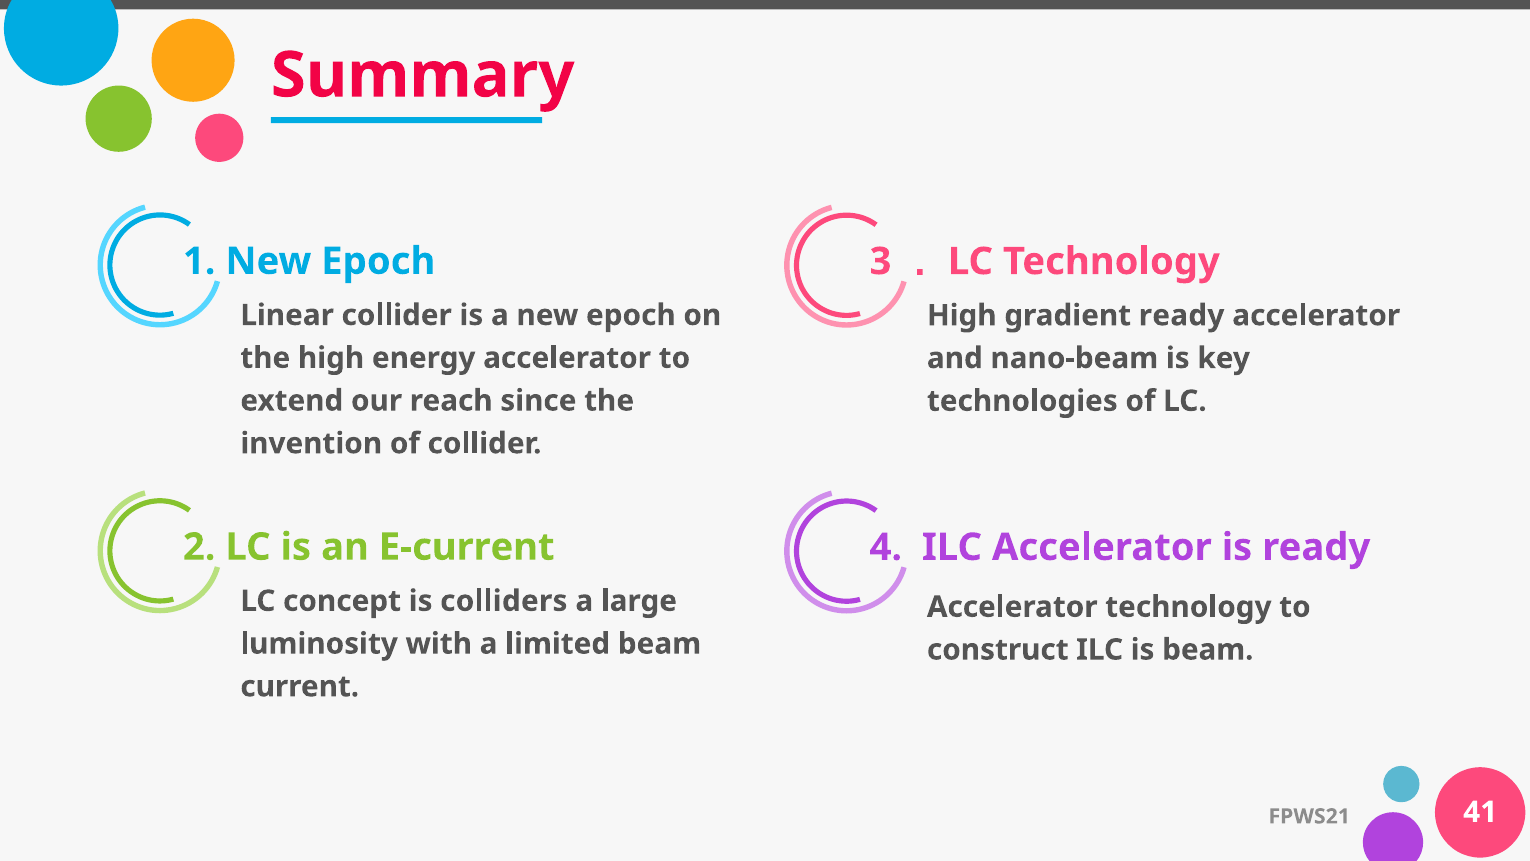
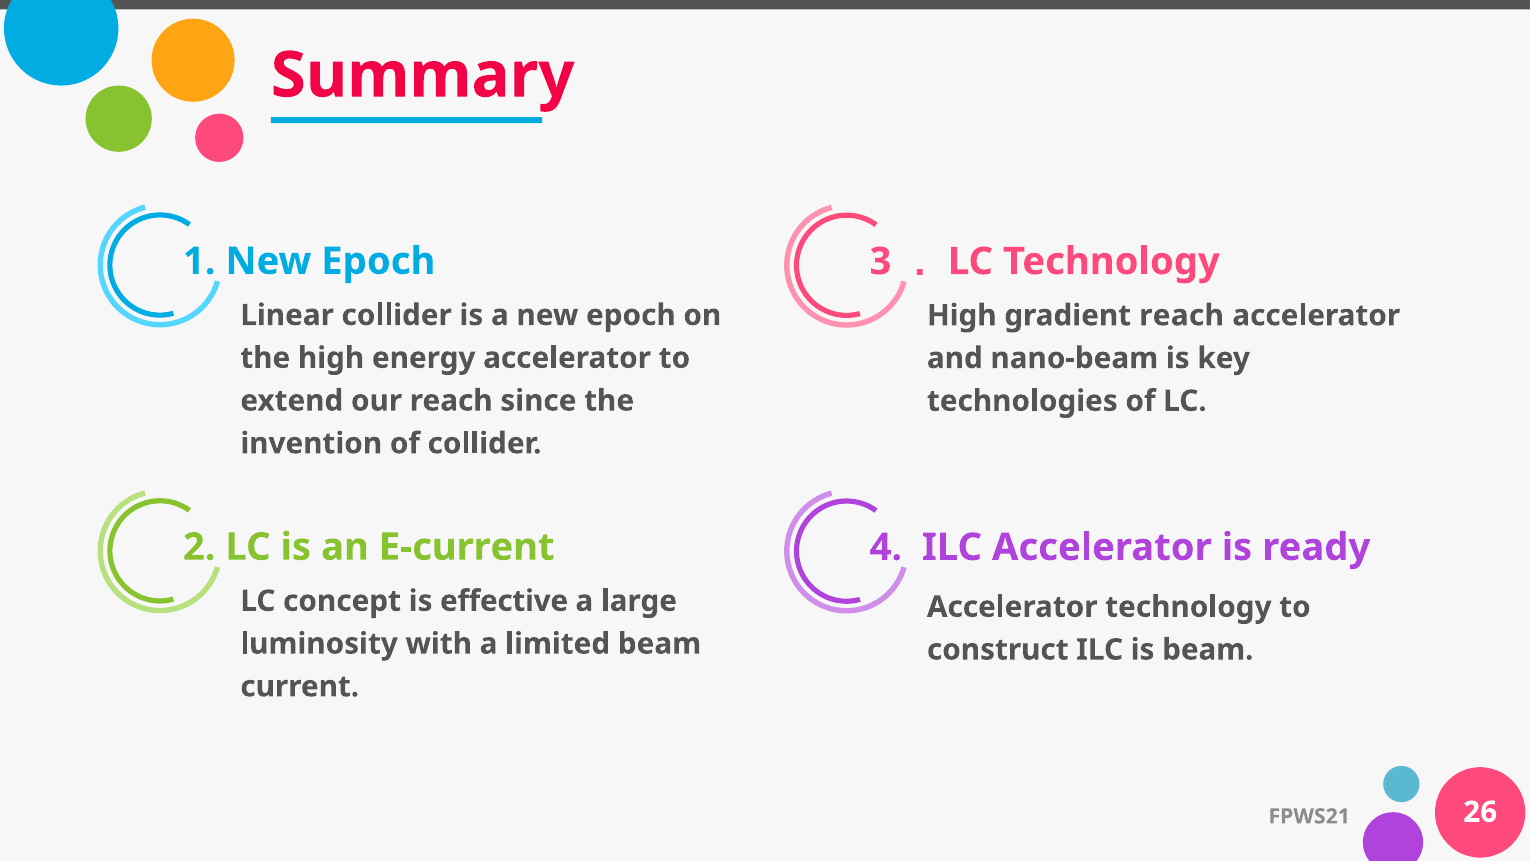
gradient ready: ready -> reach
colliders: colliders -> effective
41: 41 -> 26
